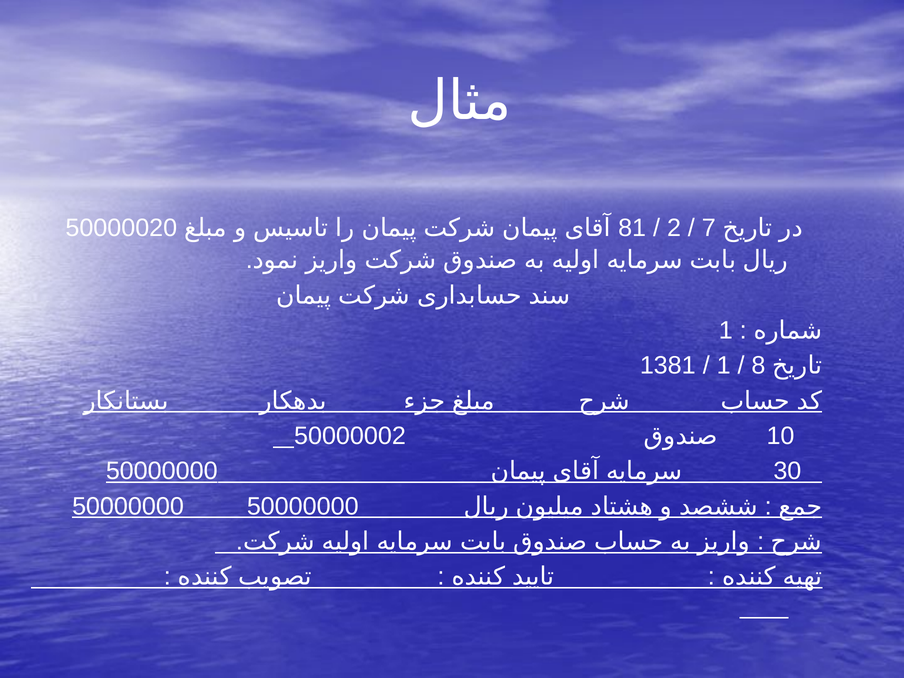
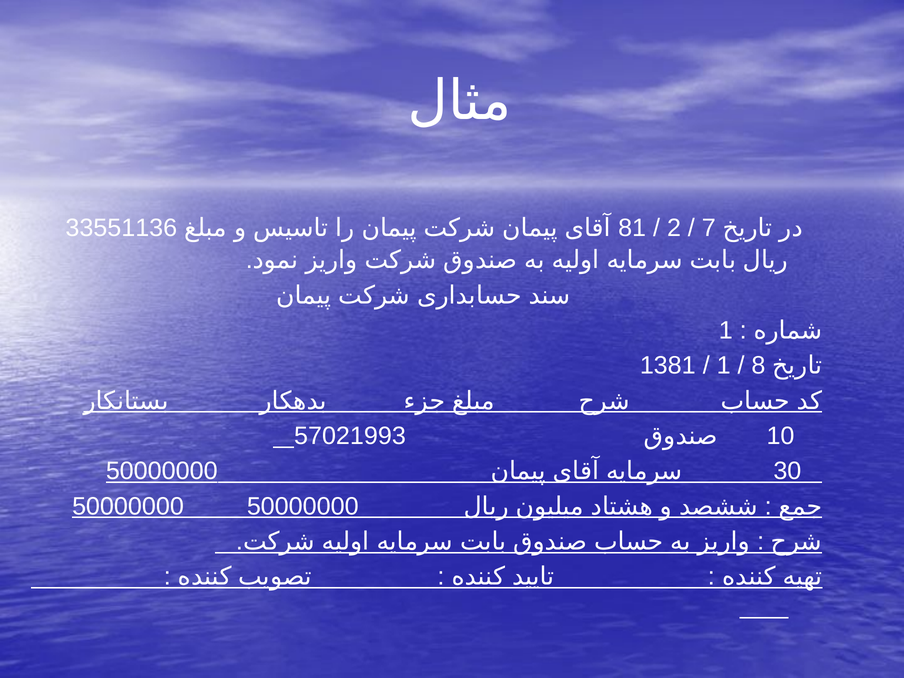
50000020: 50000020 -> 33551136
50000002: 50000002 -> 57021993
